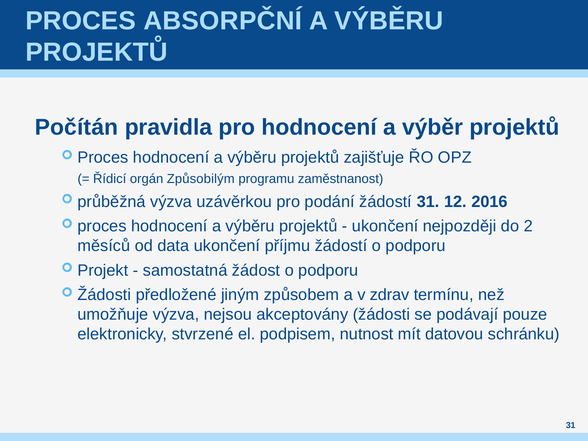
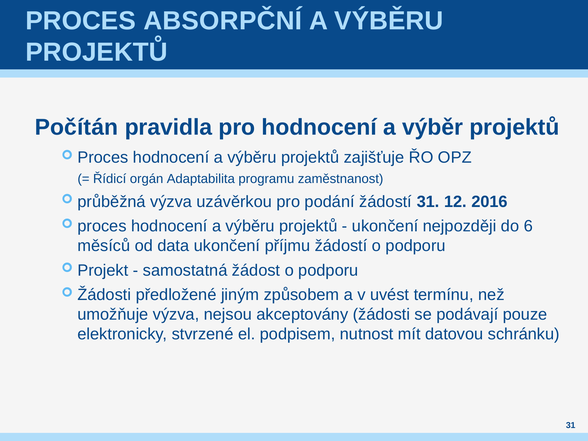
Způsobilým: Způsobilým -> Adaptabilita
2: 2 -> 6
zdrav: zdrav -> uvést
